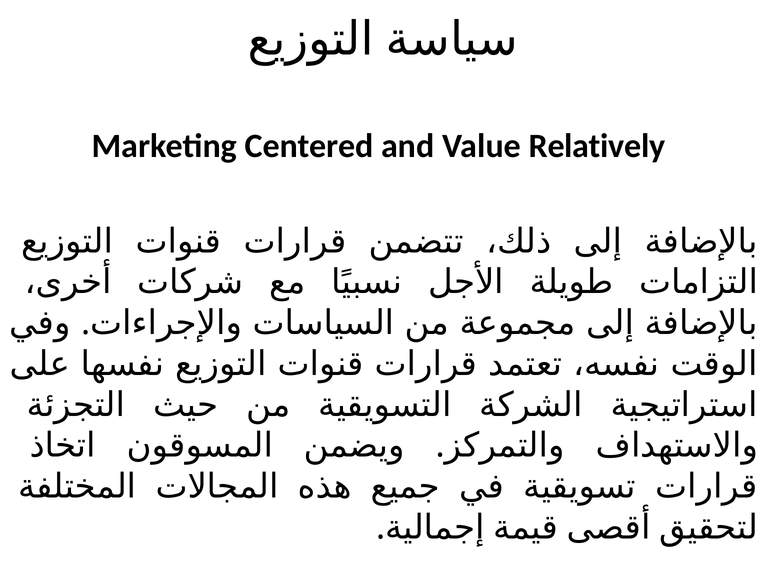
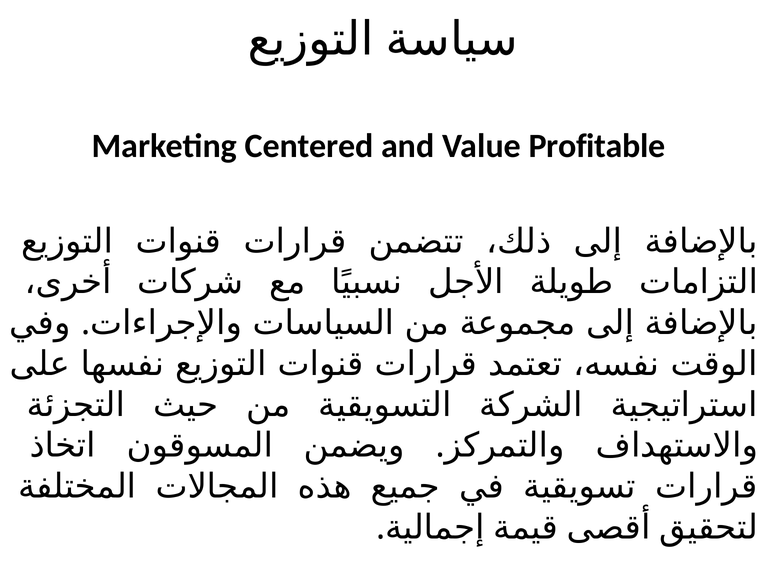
Relatively: Relatively -> Profitable
